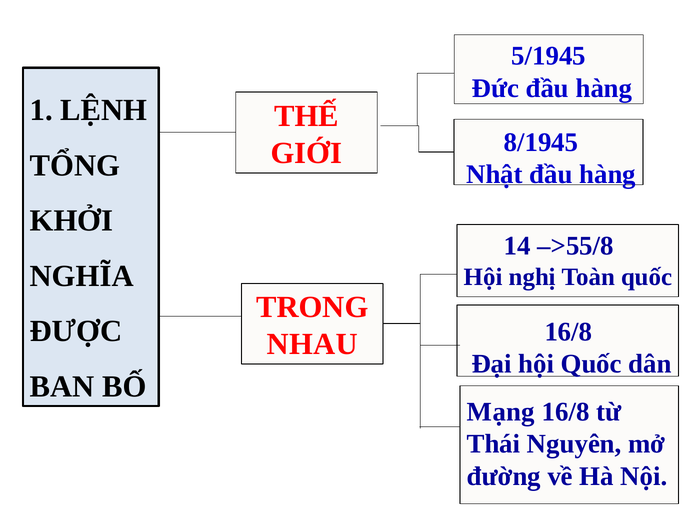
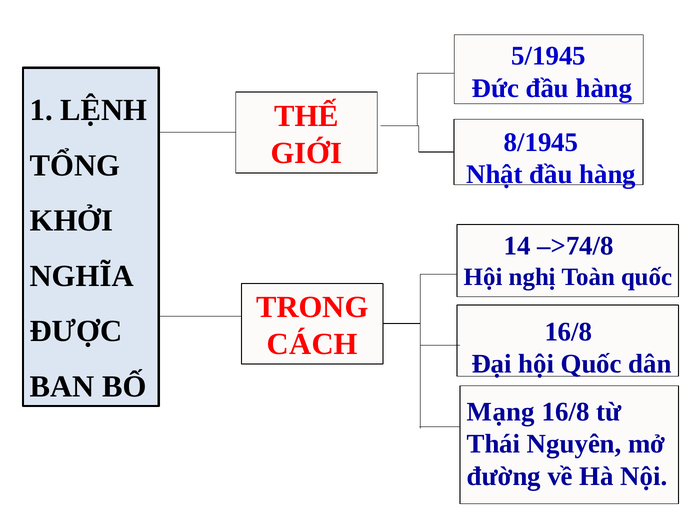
–>55/8: –>55/8 -> –>74/8
NHAU: NHAU -> CÁCH
